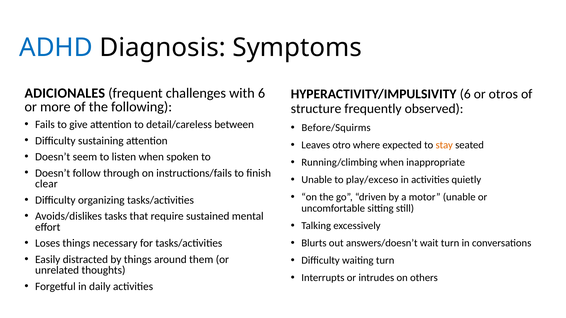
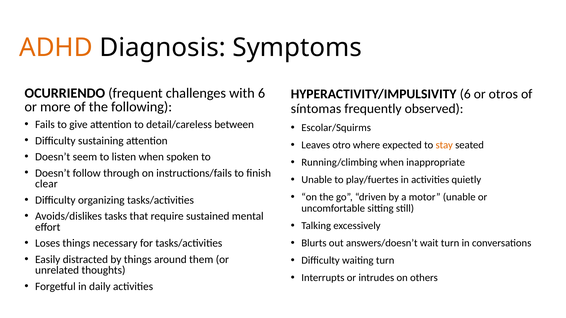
ADHD colour: blue -> orange
ADICIONALES: ADICIONALES -> OCURRIENDO
structure: structure -> síntomas
Before/Squirms: Before/Squirms -> Escolar/Squirms
play/exceso: play/exceso -> play/fuertes
